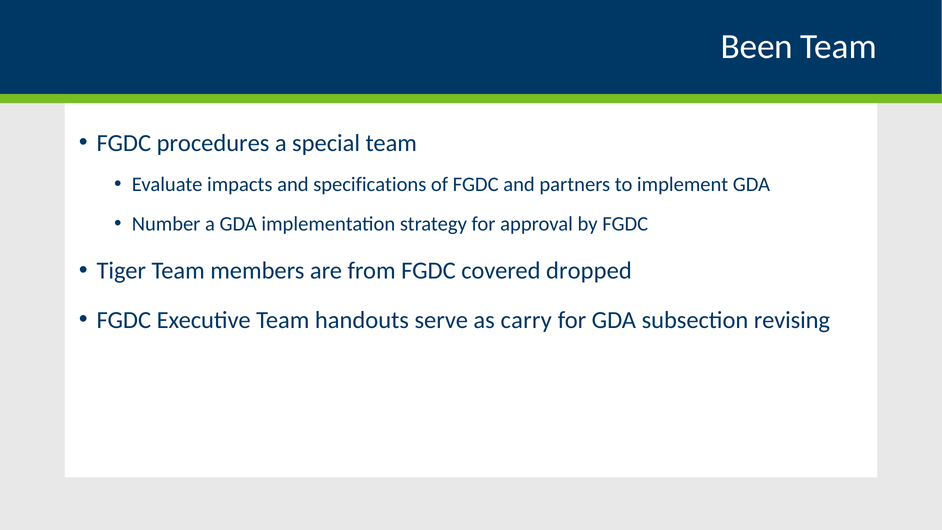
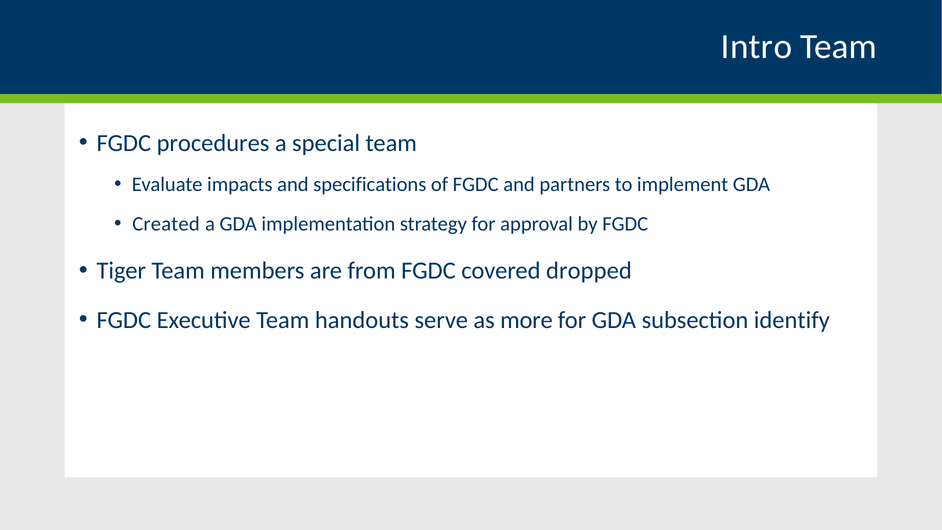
Been: Been -> Intro
Number: Number -> Created
carry: carry -> more
revising: revising -> identify
